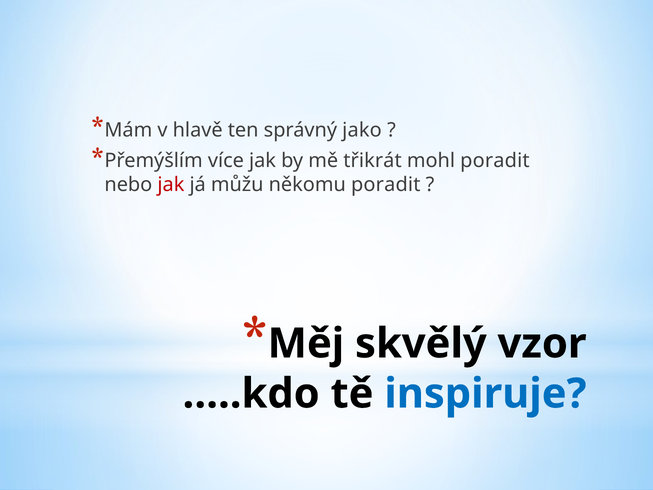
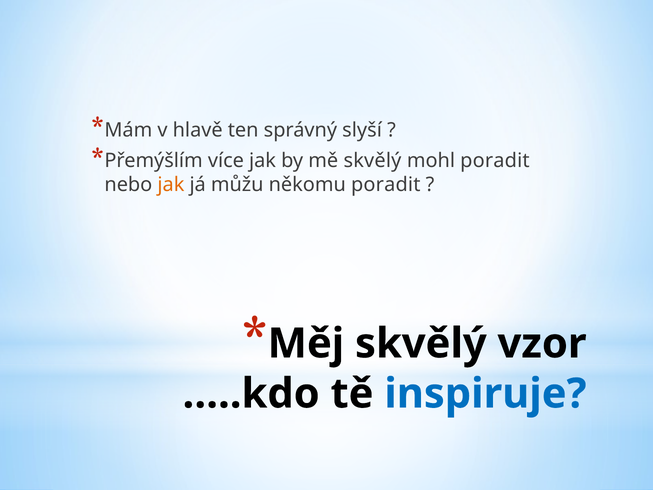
jako: jako -> slyší
mě třikrát: třikrát -> skvělý
jak at (171, 185) colour: red -> orange
